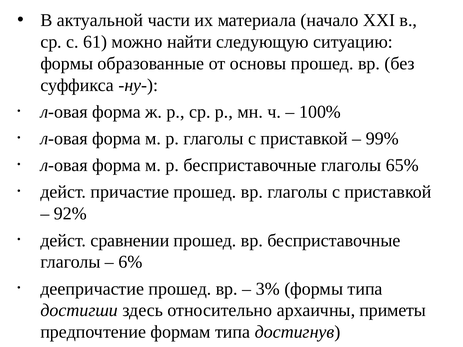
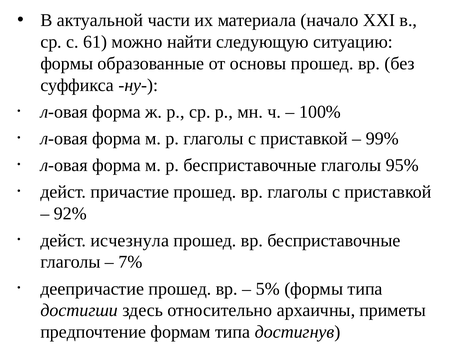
65%: 65% -> 95%
сравнении: сравнении -> исчезнула
6%: 6% -> 7%
3%: 3% -> 5%
